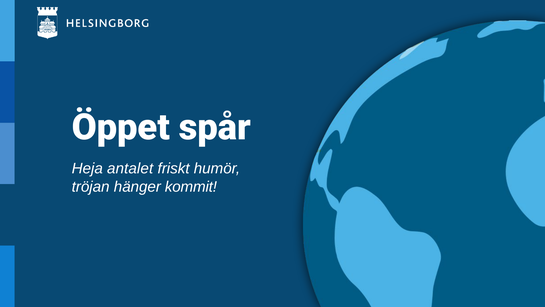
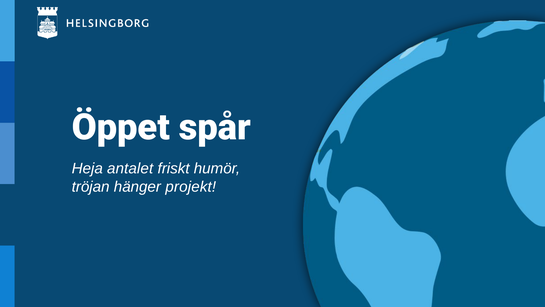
kommit: kommit -> projekt
